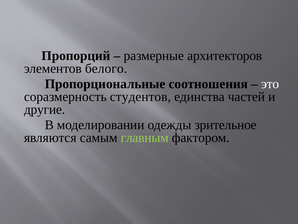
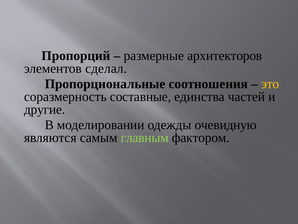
белого: белого -> сделал
это colour: white -> yellow
студентов: студентов -> составные
зрительное: зрительное -> очевидную
